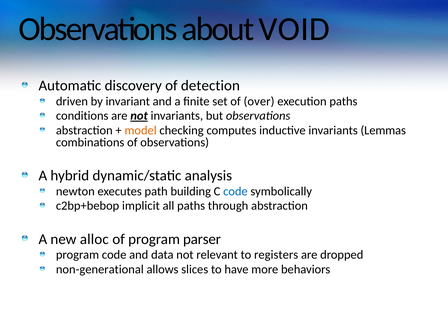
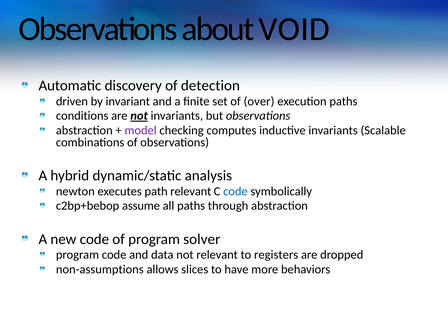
model colour: orange -> purple
Lemmas: Lemmas -> Scalable
path building: building -> relevant
implicit: implicit -> assume
new alloc: alloc -> code
parser: parser -> solver
non-generational: non-generational -> non-assumptions
